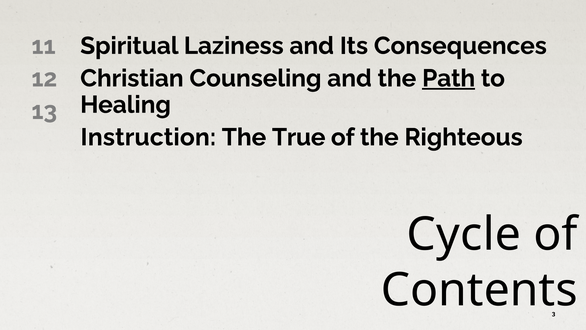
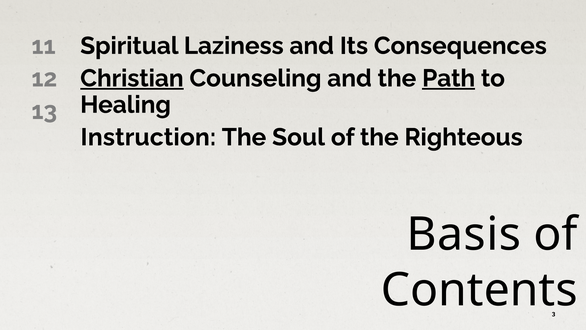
Christian underline: none -> present
True: True -> Soul
Cycle: Cycle -> Basis
